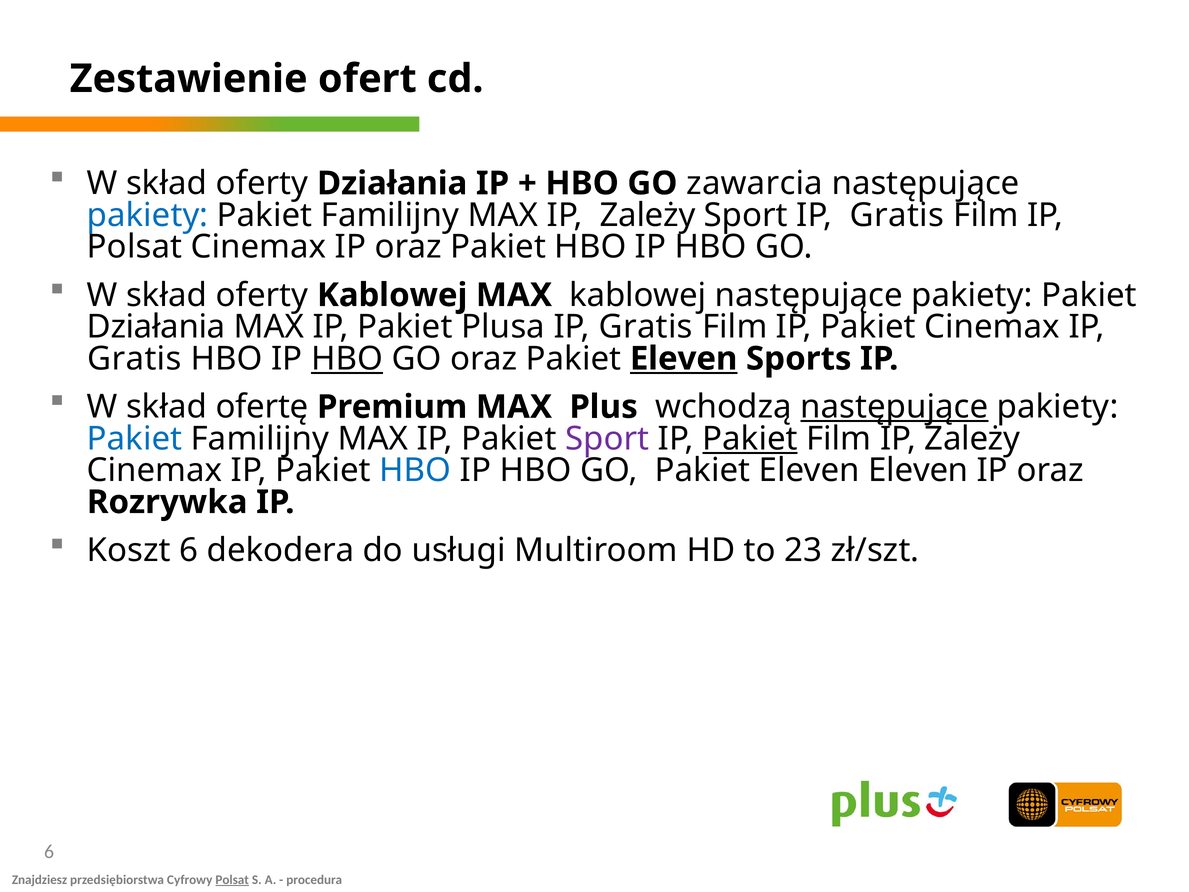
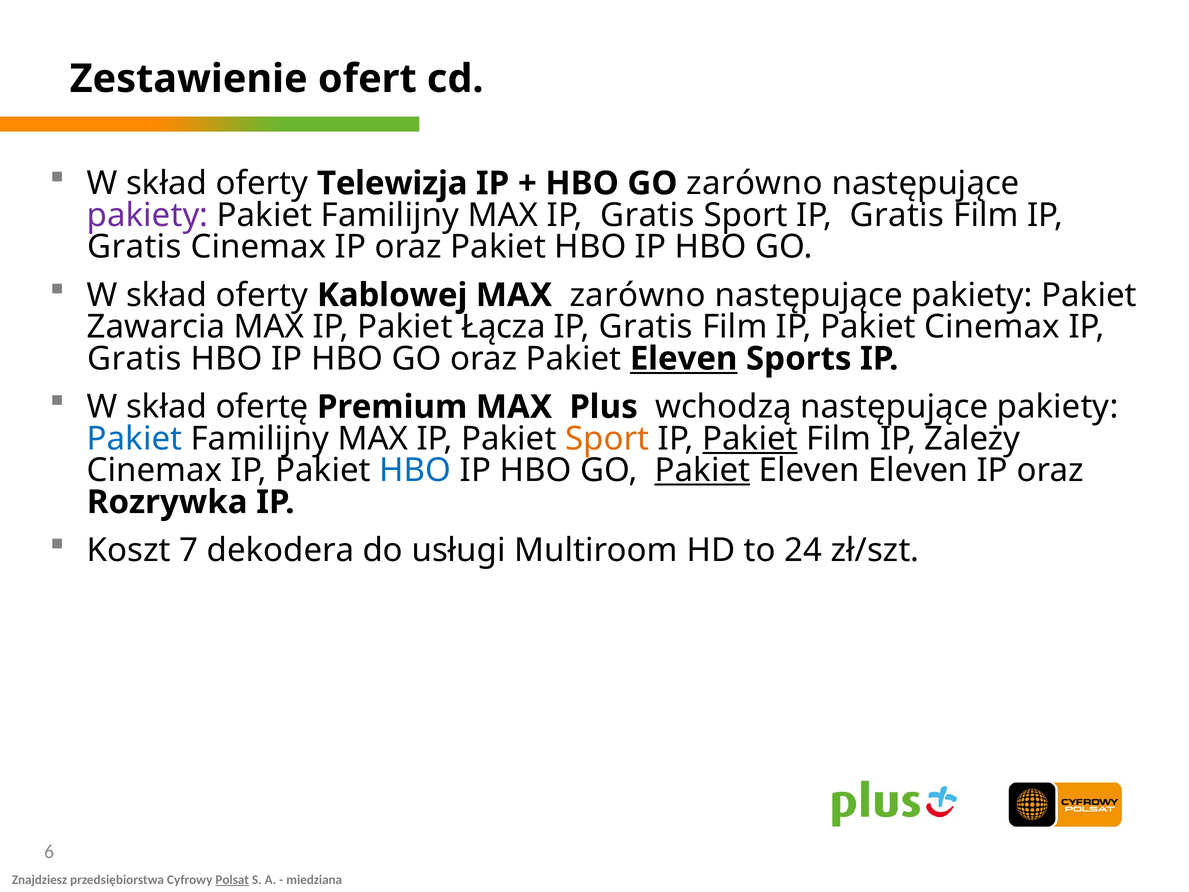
oferty Działania: Działania -> Telewizja
GO zawarcia: zawarcia -> zarówno
pakiety at (148, 215) colour: blue -> purple
MAX IP Zależy: Zależy -> Gratis
Polsat at (135, 247): Polsat -> Gratis
MAX kablowej: kablowej -> zarówno
Działania at (156, 327): Działania -> Zawarcia
Plusa: Plusa -> Łącza
HBO at (347, 359) underline: present -> none
następujące at (894, 407) underline: present -> none
Sport at (607, 439) colour: purple -> orange
Pakiet at (702, 470) underline: none -> present
Koszt 6: 6 -> 7
23: 23 -> 24
procedura: procedura -> miedziana
